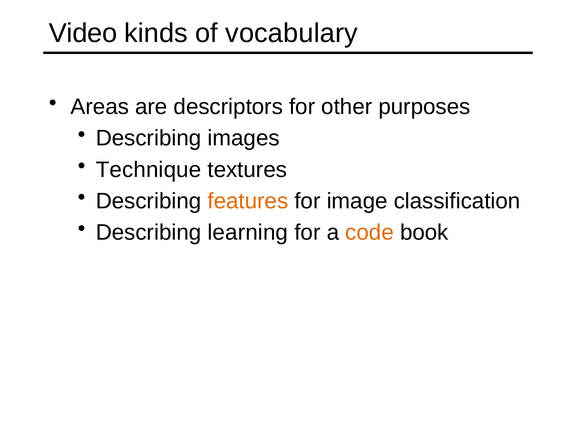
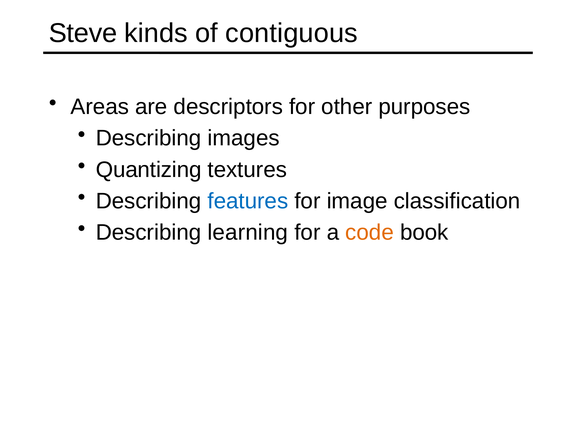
Video: Video -> Steve
vocabulary: vocabulary -> contiguous
Technique: Technique -> Quantizing
features colour: orange -> blue
